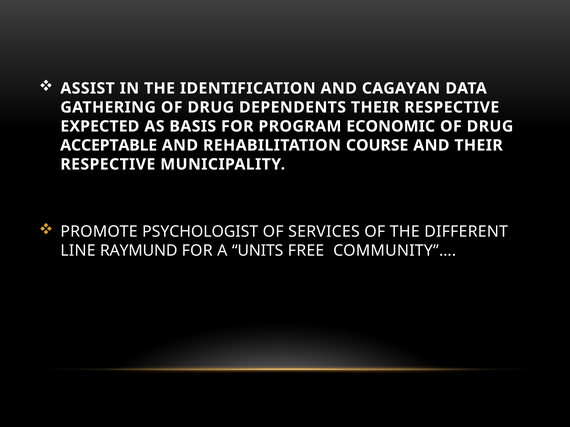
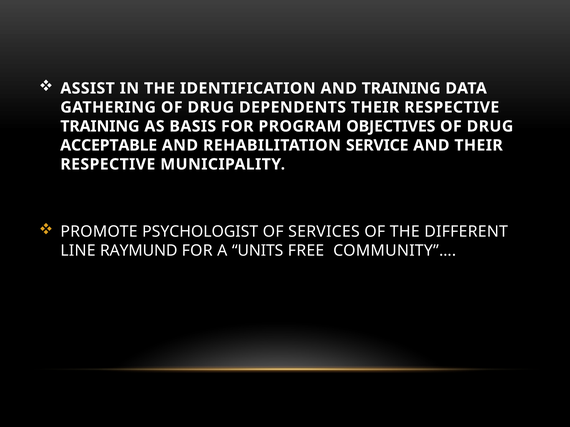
AND CAGAYAN: CAGAYAN -> TRAINING
EXPECTED at (100, 126): EXPECTED -> TRAINING
ECONOMIC: ECONOMIC -> OBJECTIVES
COURSE: COURSE -> SERVICE
